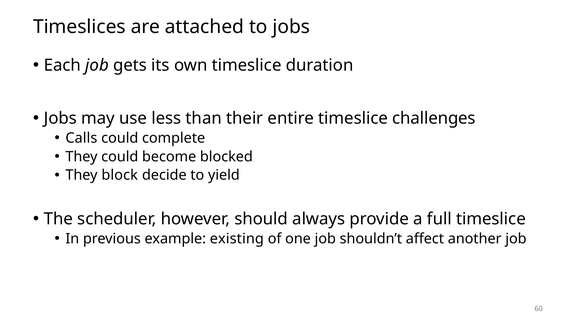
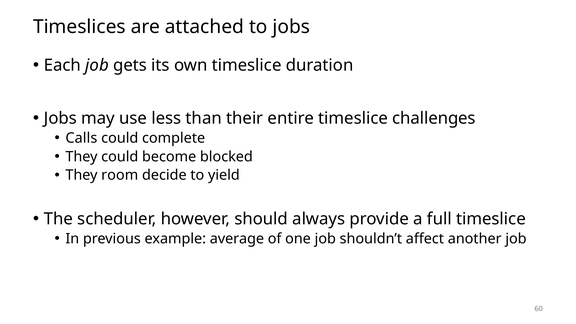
block: block -> room
existing: existing -> average
